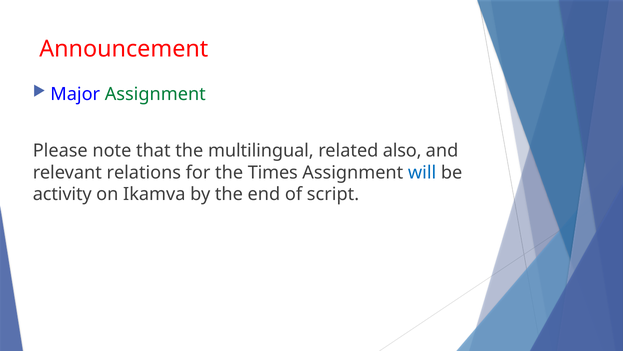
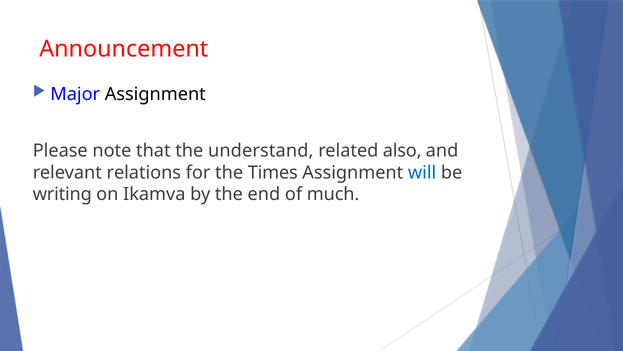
Assignment at (155, 94) colour: green -> black
multilingual: multilingual -> understand
activity: activity -> writing
script: script -> much
